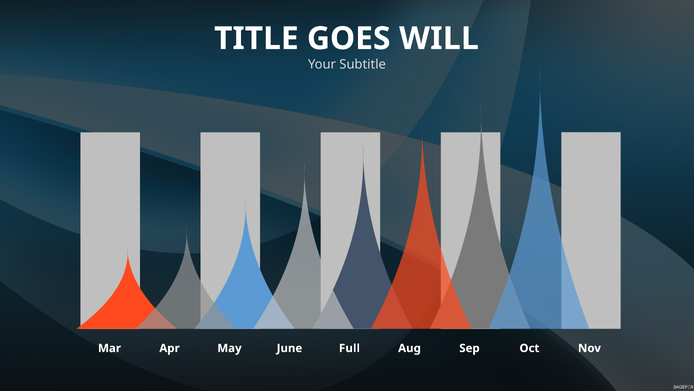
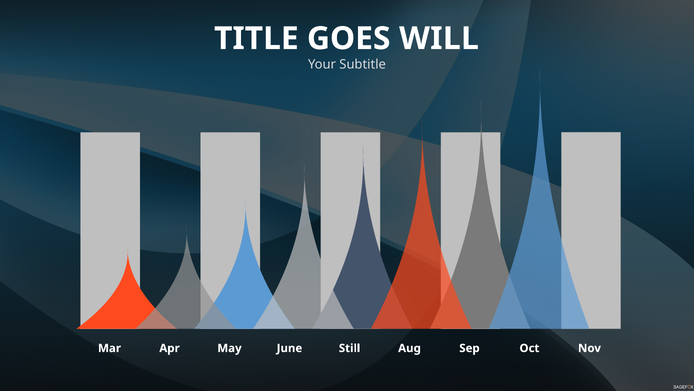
Full: Full -> Still
